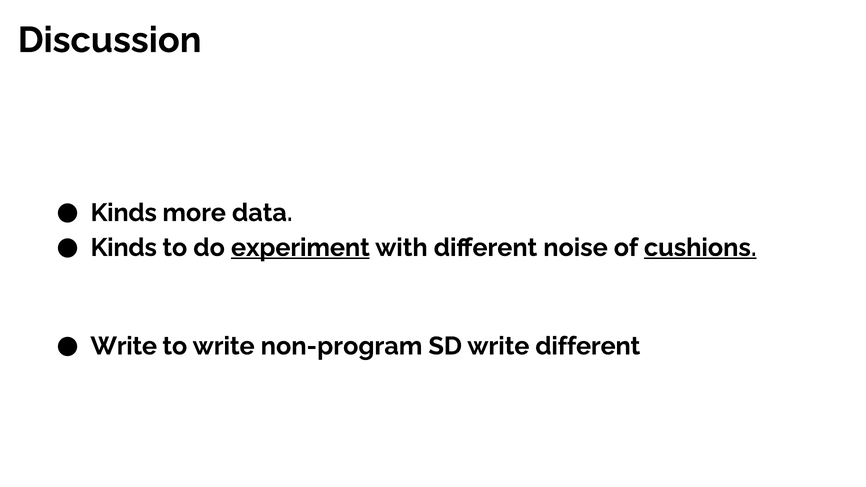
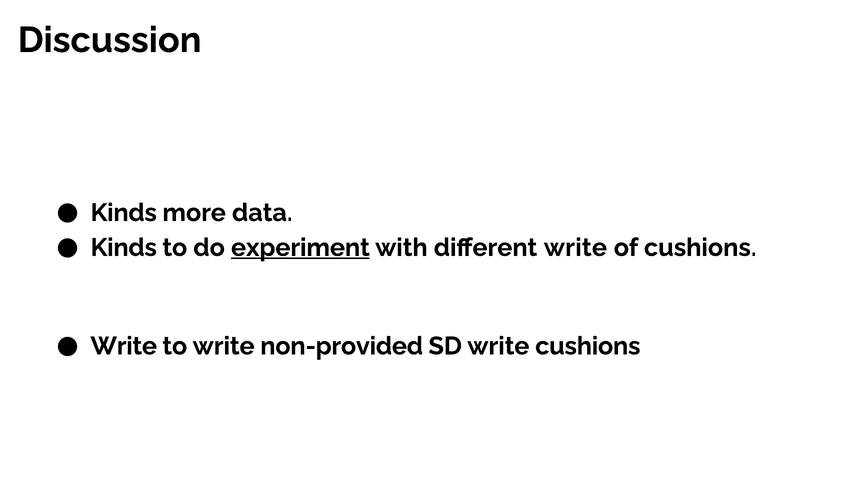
different noise: noise -> write
cushions at (700, 248) underline: present -> none
non-program: non-program -> non-provided
write different: different -> cushions
